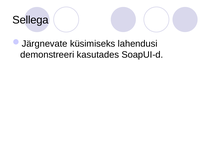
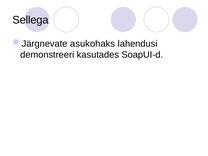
küsimiseks: küsimiseks -> asukohaks
